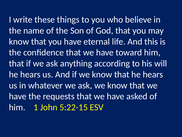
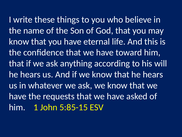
5:22-15: 5:22-15 -> 5:85-15
